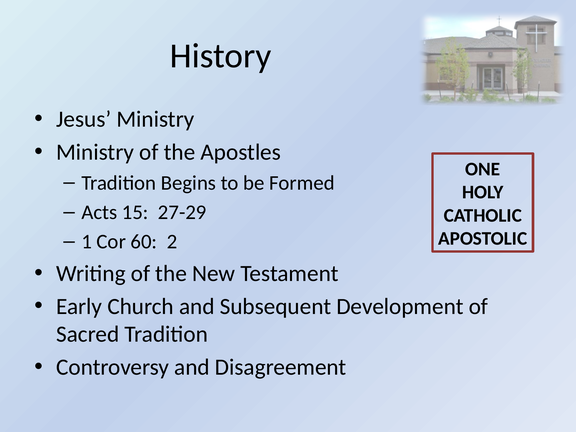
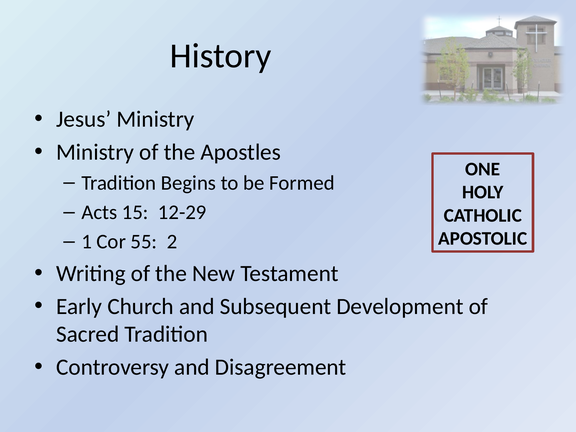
27-29: 27-29 -> 12-29
60: 60 -> 55
